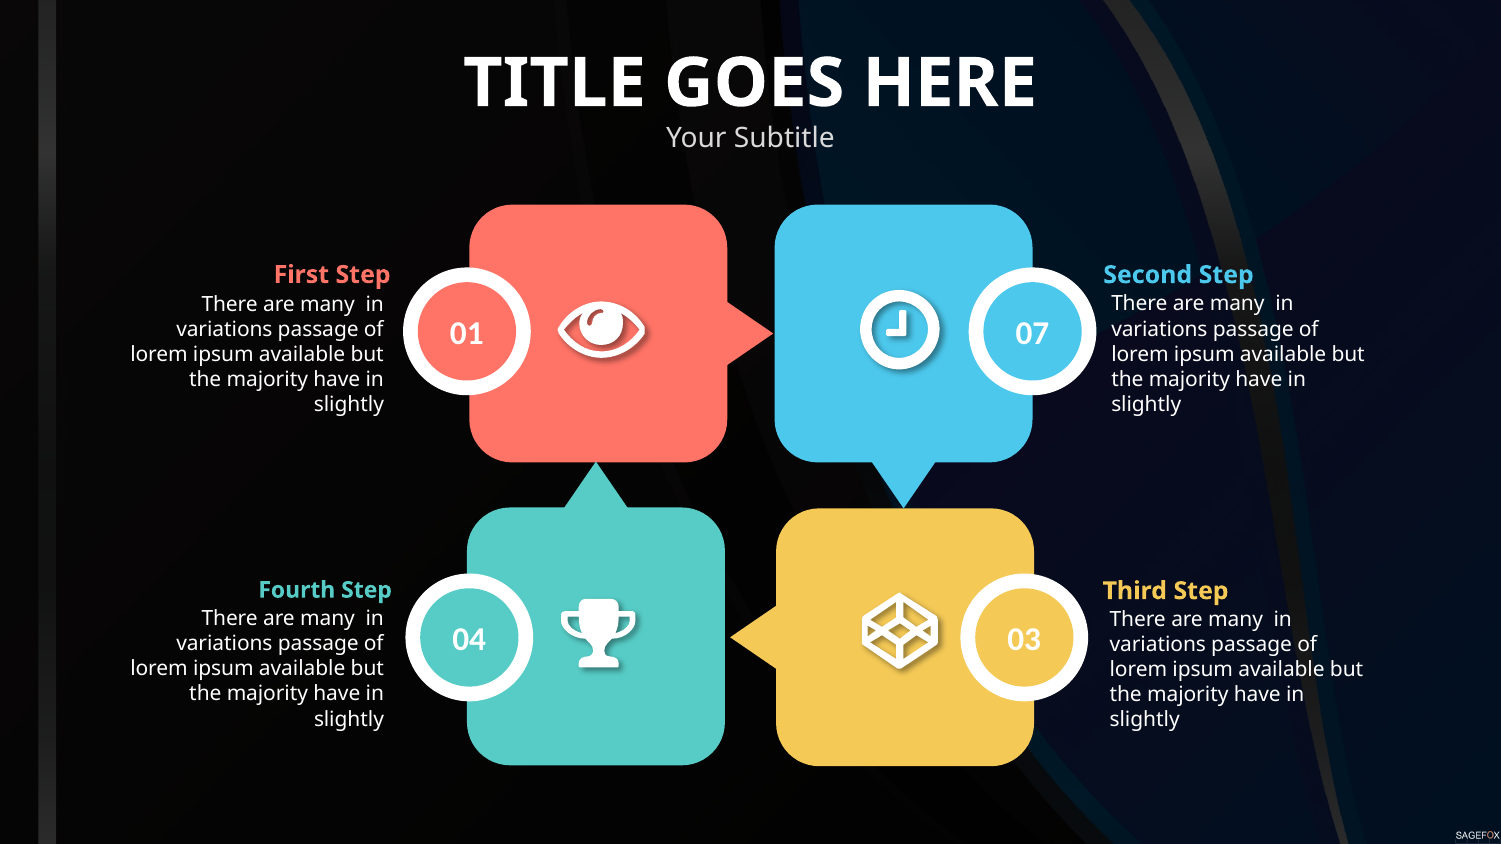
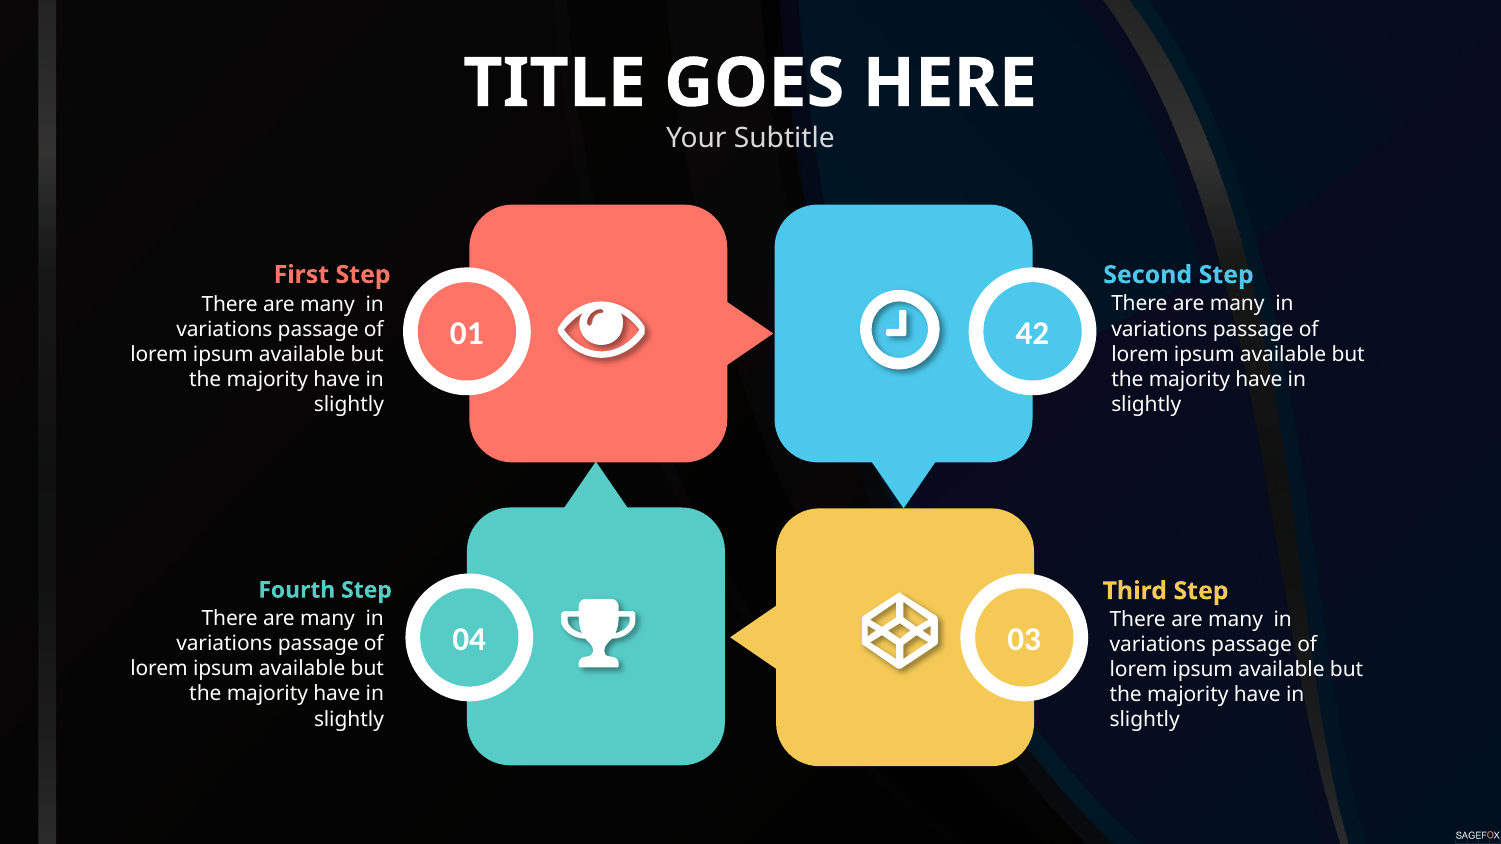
07: 07 -> 42
